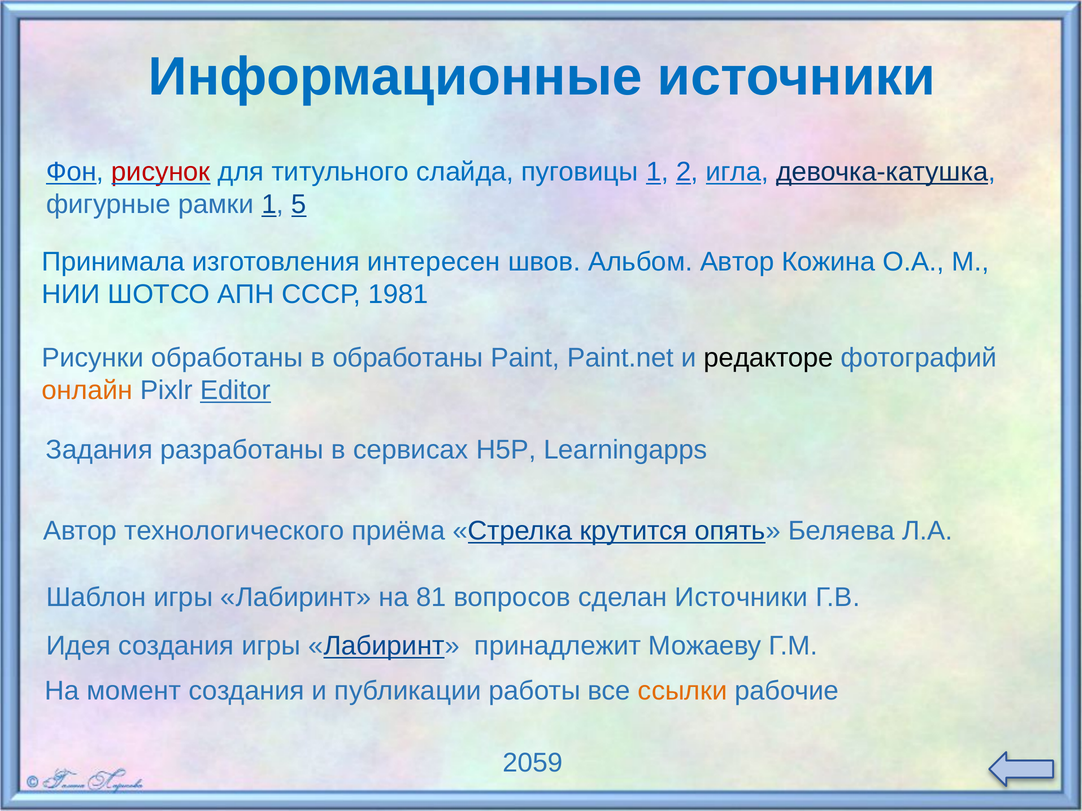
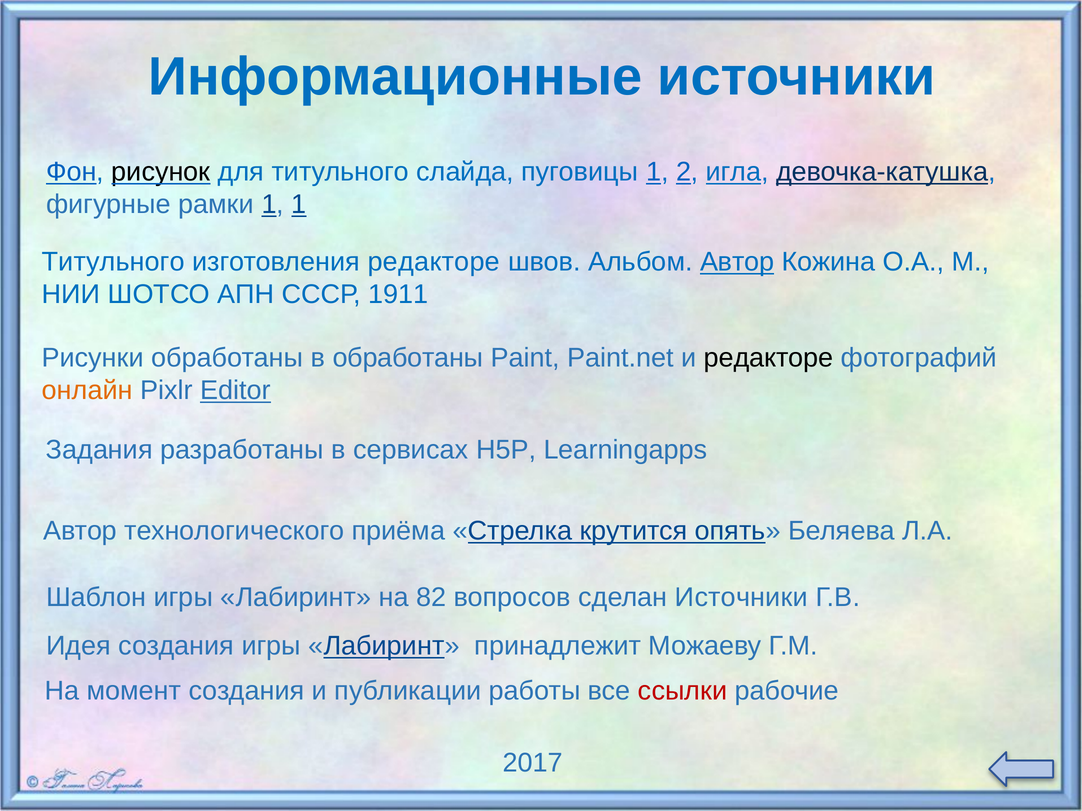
рисунок colour: red -> black
1 5: 5 -> 1
Принимала at (113, 262): Принимала -> Титульного
изготовления интересен: интересен -> редакторе
Автор at (737, 262) underline: none -> present
1981: 1981 -> 1911
81: 81 -> 82
ссылки colour: orange -> red
2059: 2059 -> 2017
